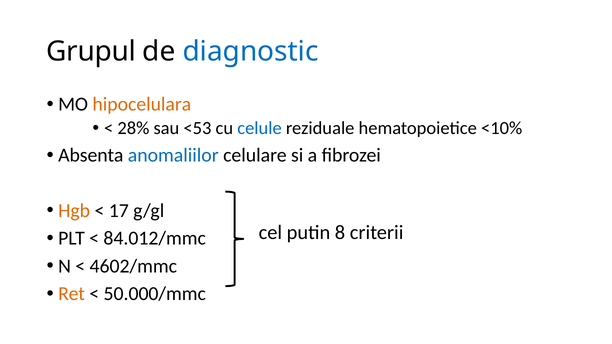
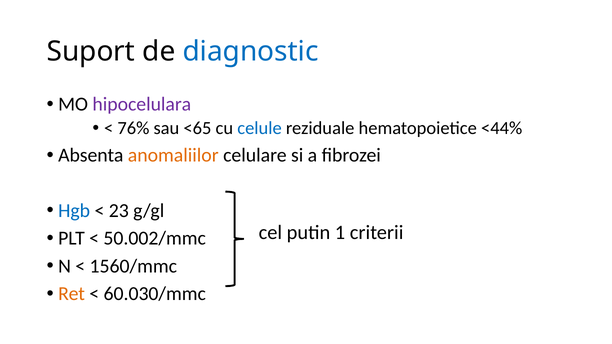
Grupul: Grupul -> Suport
hipocelulara colour: orange -> purple
28%: 28% -> 76%
<53: <53 -> <65
<10%: <10% -> <44%
anomaliilor colour: blue -> orange
Hgb colour: orange -> blue
17: 17 -> 23
8: 8 -> 1
84.012/mmc: 84.012/mmc -> 50.002/mmc
4602/mmc: 4602/mmc -> 1560/mmc
50.000/mmc: 50.000/mmc -> 60.030/mmc
